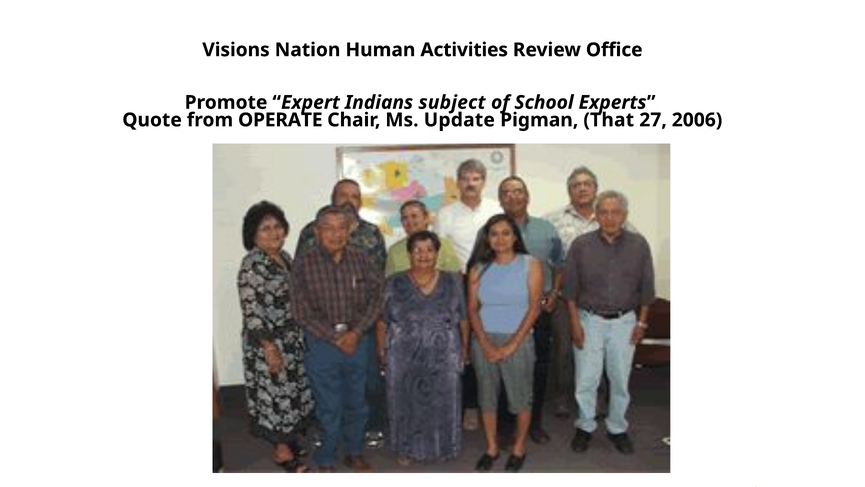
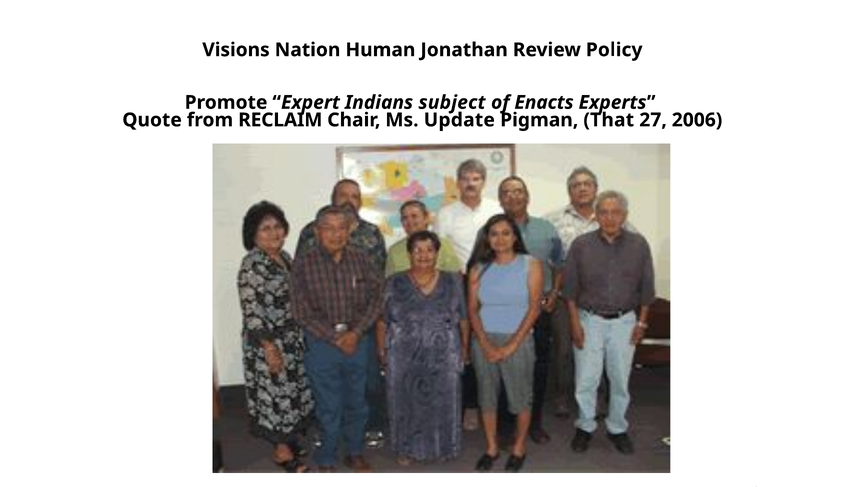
Activities: Activities -> Jonathan
Office: Office -> Policy
School: School -> Enacts
OPERATE: OPERATE -> RECLAIM
